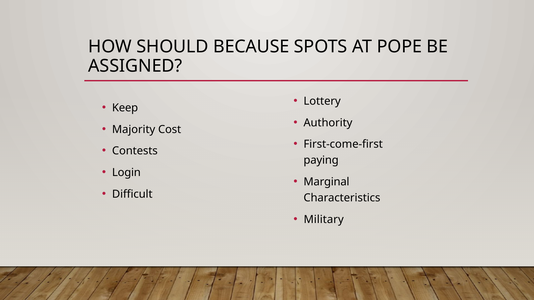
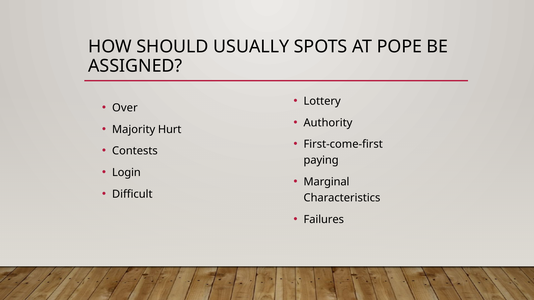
BECAUSE: BECAUSE -> USUALLY
Keep: Keep -> Over
Cost: Cost -> Hurt
Military: Military -> Failures
